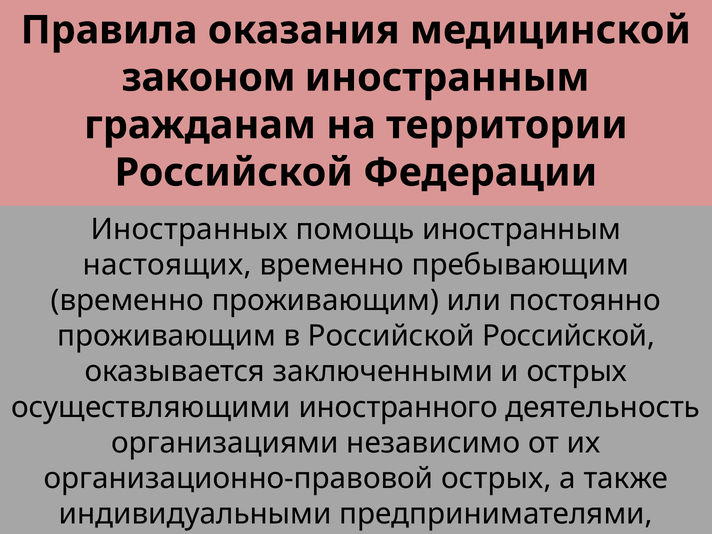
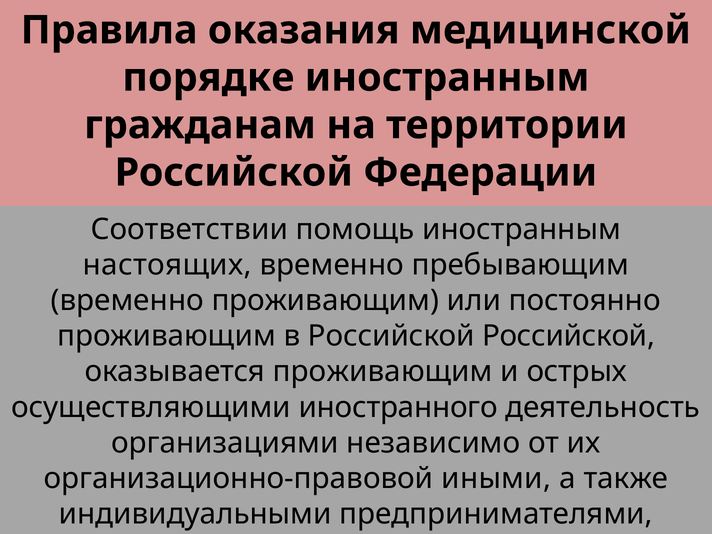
законом: законом -> порядке
Иностранных: Иностранных -> Соответствии
оказывается заключенными: заключенными -> проживающим
организационно-правовой острых: острых -> иными
